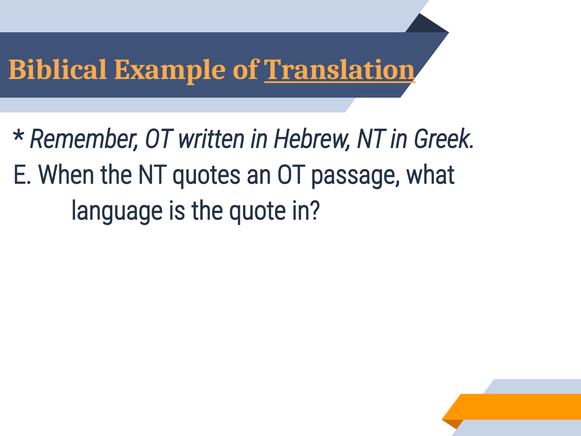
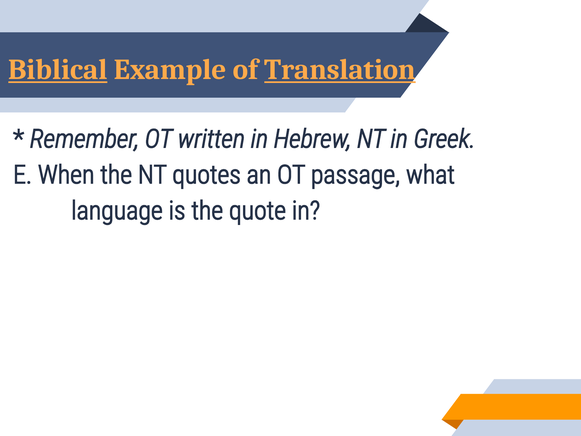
Biblical underline: none -> present
